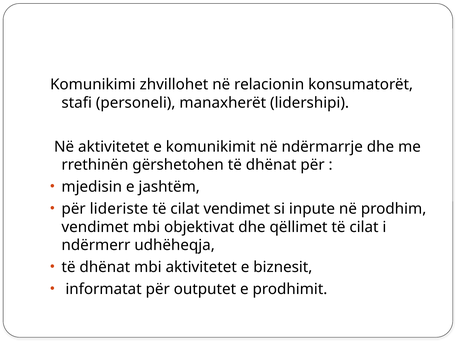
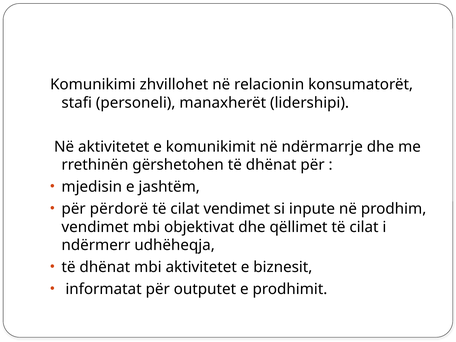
lideriste: lideriste -> përdorë
